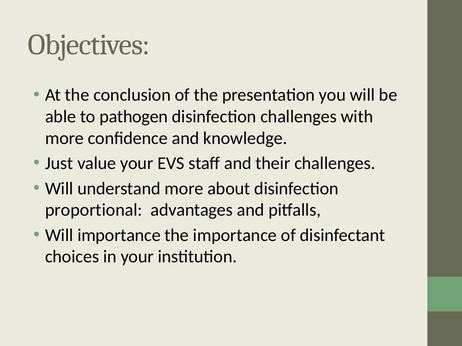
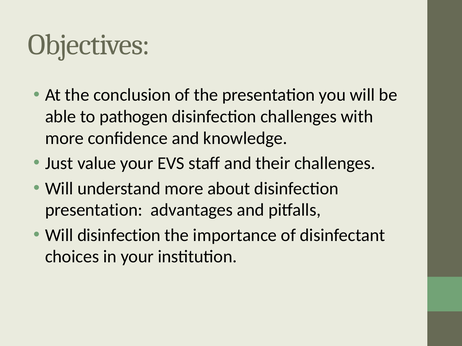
proportional at (94, 210): proportional -> presentation
Will importance: importance -> disinfection
